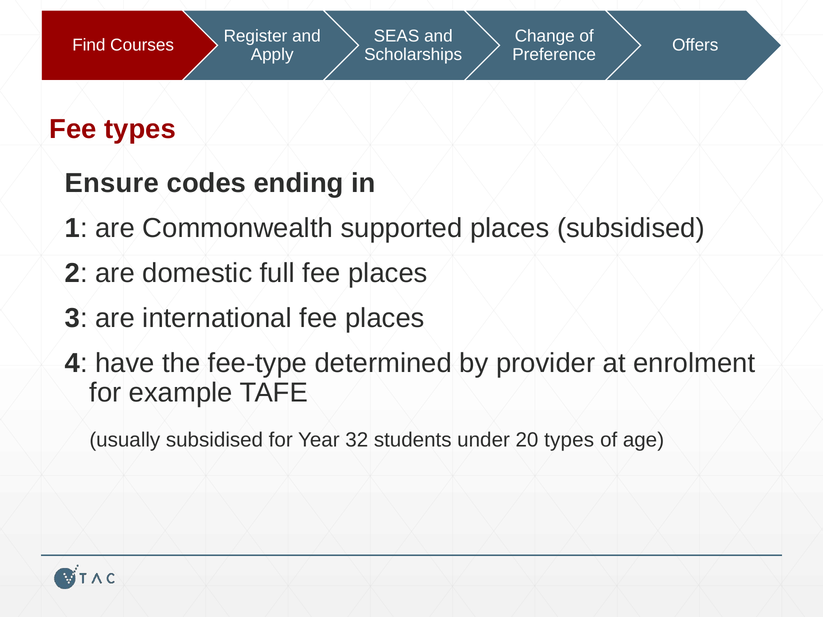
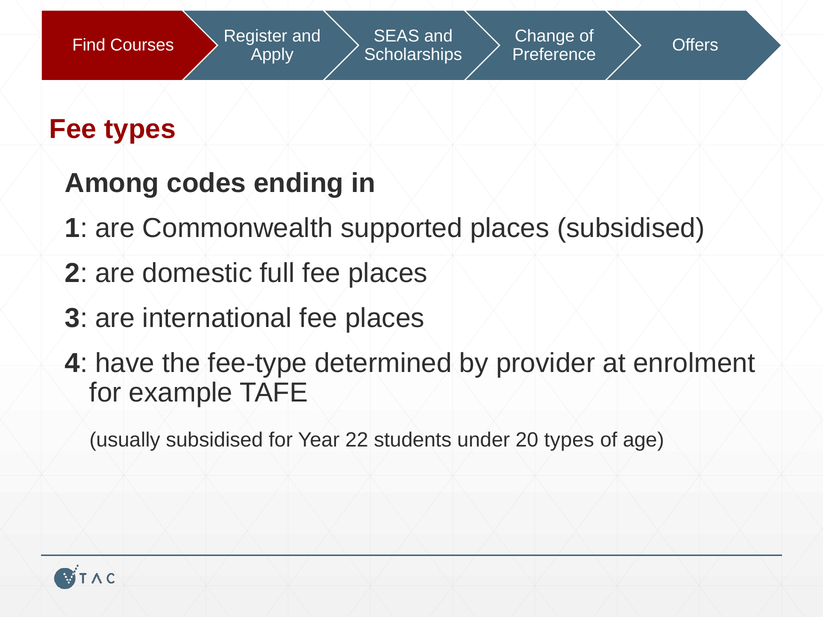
Ensure: Ensure -> Among
32: 32 -> 22
